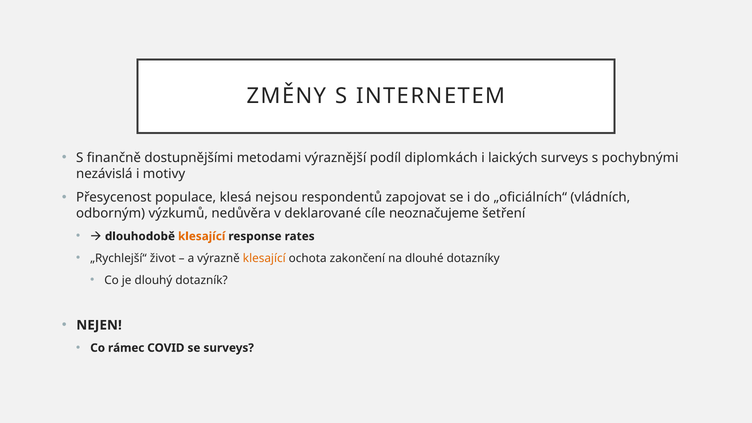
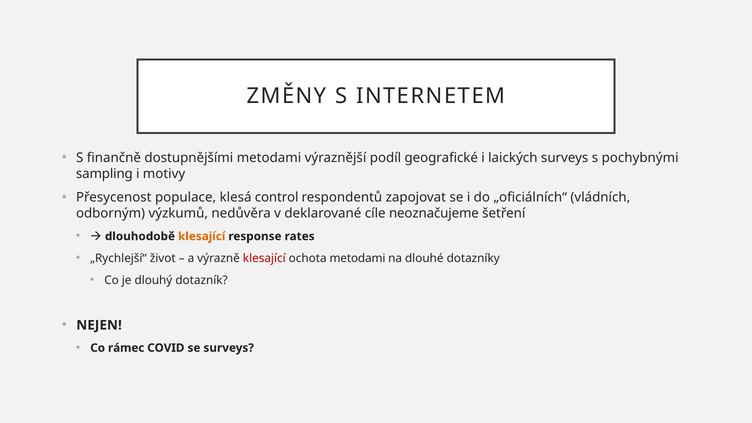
diplomkách: diplomkách -> geografické
nezávislá: nezávislá -> sampling
nejsou: nejsou -> control
klesající at (264, 258) colour: orange -> red
ochota zakončení: zakončení -> metodami
